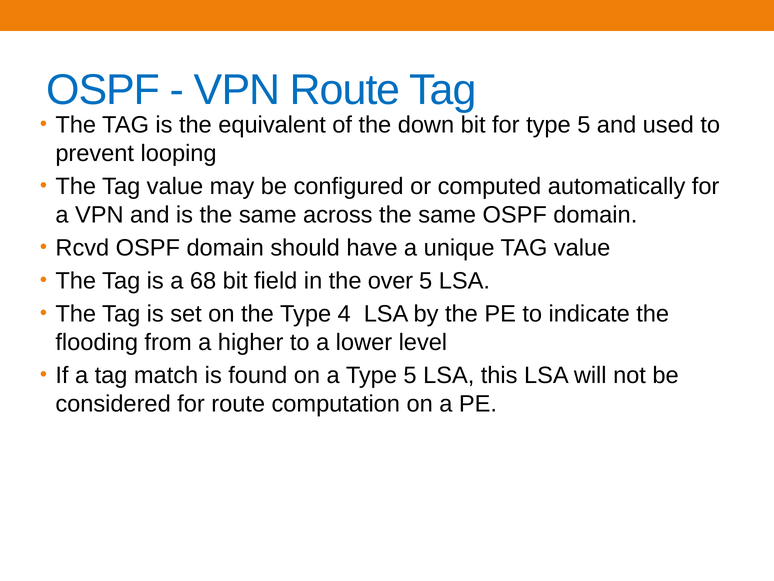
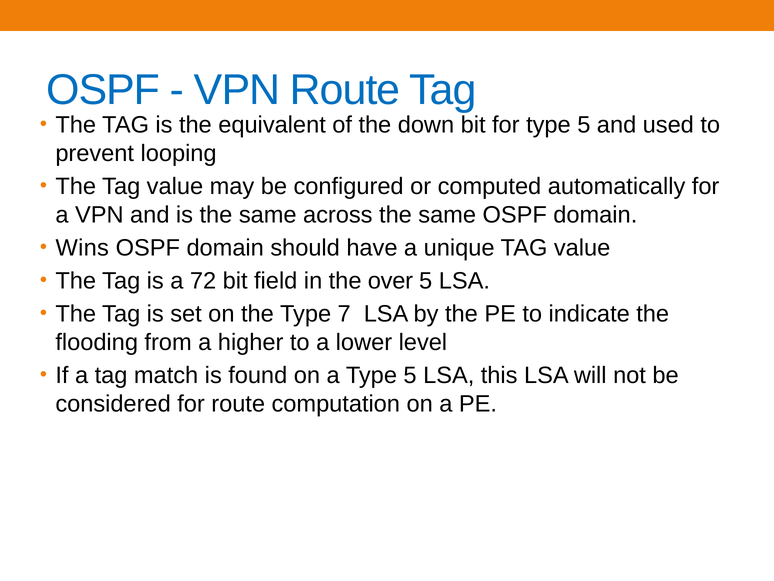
Rcvd: Rcvd -> Wins
68: 68 -> 72
4: 4 -> 7
